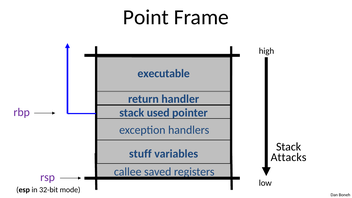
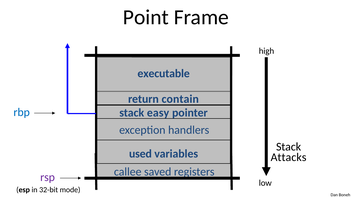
handler: handler -> contain
rbp colour: purple -> blue
used: used -> easy
stuff: stuff -> used
